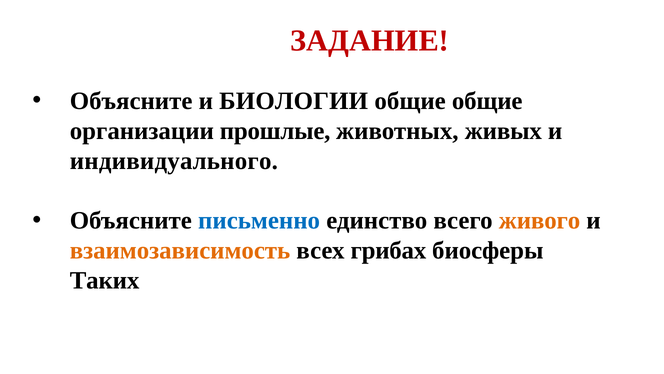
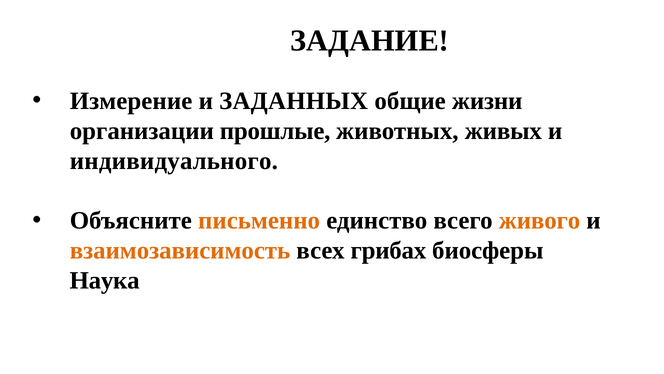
ЗАДАНИЕ colour: red -> black
Объясните at (131, 101): Объясните -> Измерение
БИОЛОГИИ: БИОЛОГИИ -> ЗАДАННЫХ
общие общие: общие -> жизни
письменно colour: blue -> orange
Таких: Таких -> Наука
